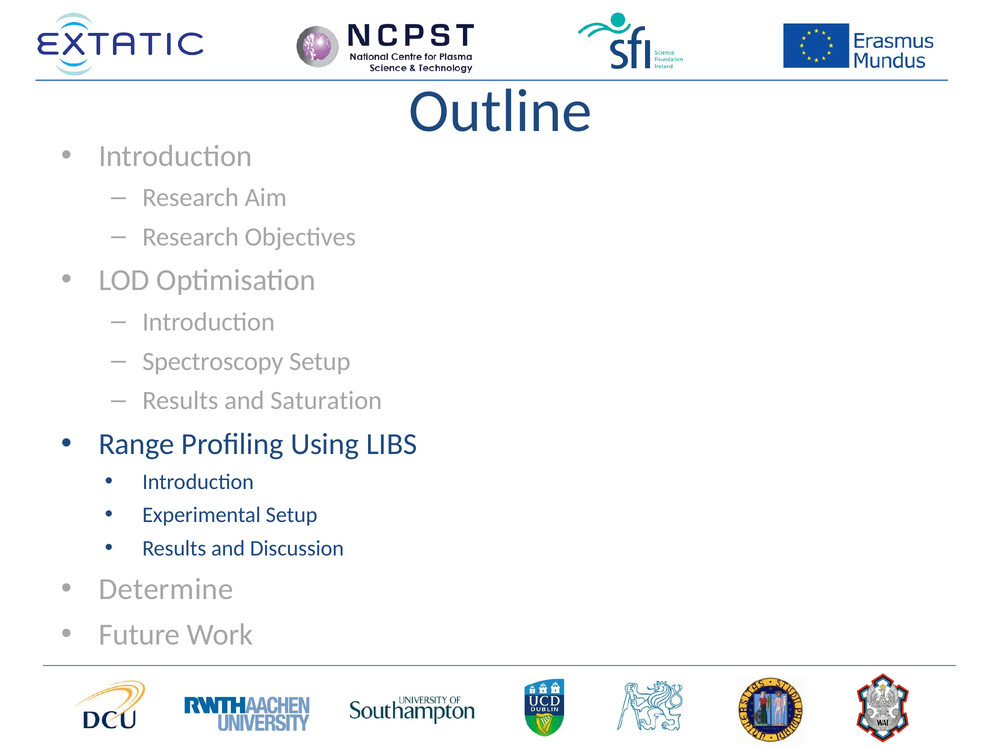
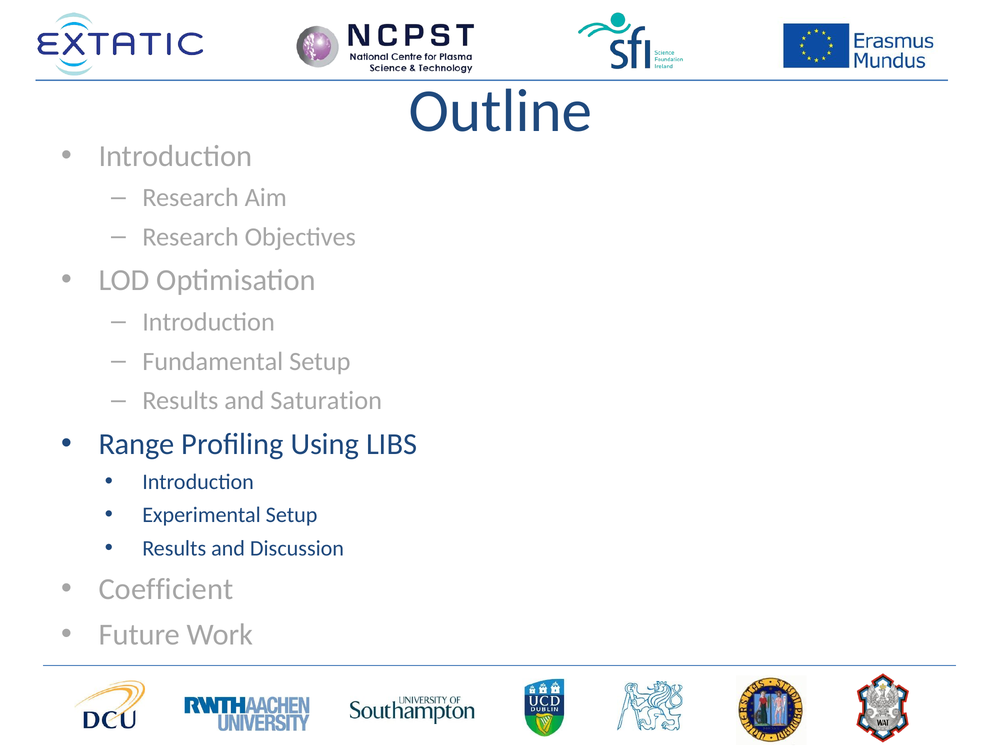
Spectroscopy: Spectroscopy -> Fundamental
Determine: Determine -> Coefficient
